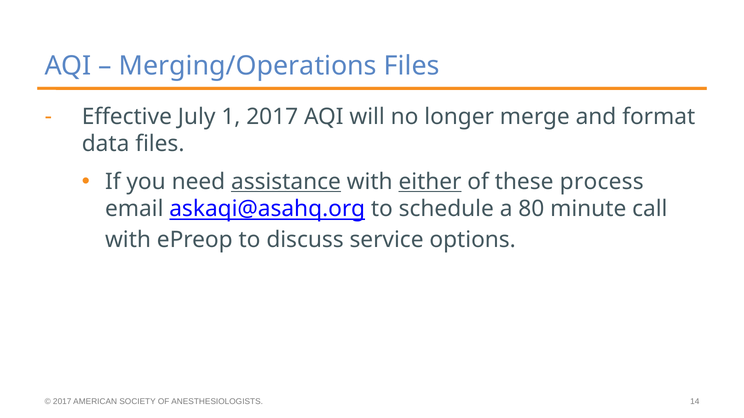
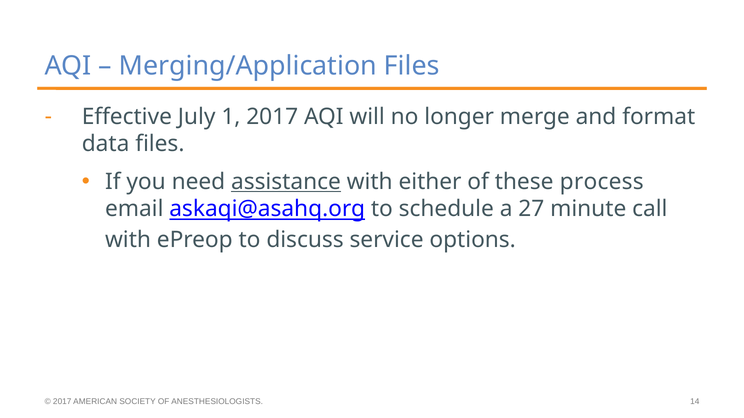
Merging/Operations: Merging/Operations -> Merging/Application
either underline: present -> none
80: 80 -> 27
